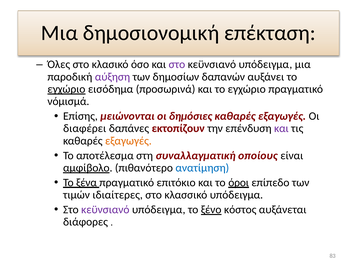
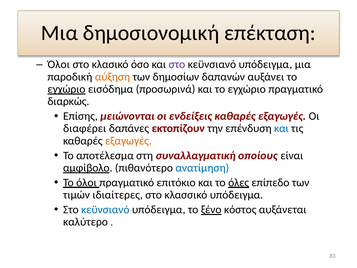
Όλες at (59, 64): Όλες -> Όλοι
αύξηση colour: purple -> orange
νόμισμά: νόμισμά -> διαρκώς
δημόσιες: δημόσιες -> ενδείξεις
και at (281, 128) colour: purple -> blue
Το ξένα: ξένα -> όλοι
όροι: όροι -> όλες
κεϋνσιανό at (105, 209) colour: purple -> blue
διάφορες: διάφορες -> καλύτερο
